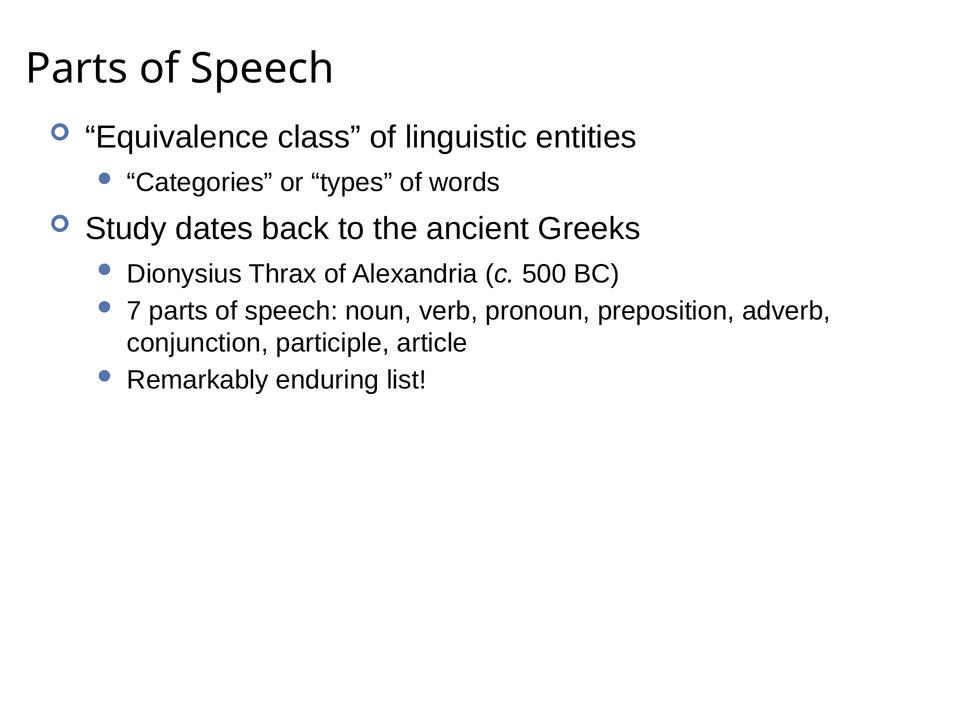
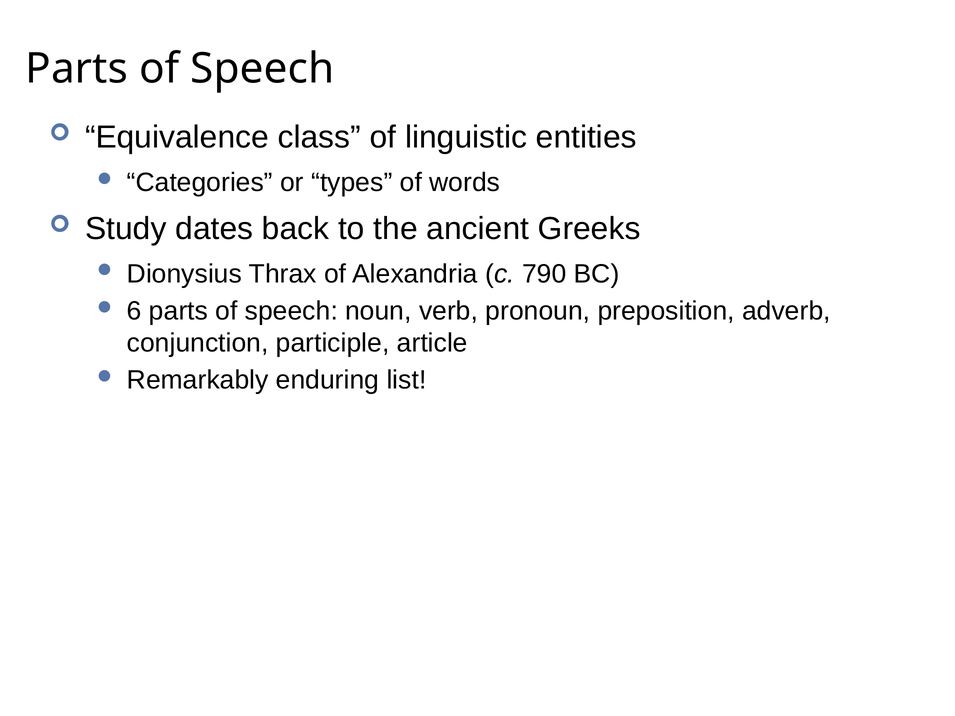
500: 500 -> 790
7: 7 -> 6
